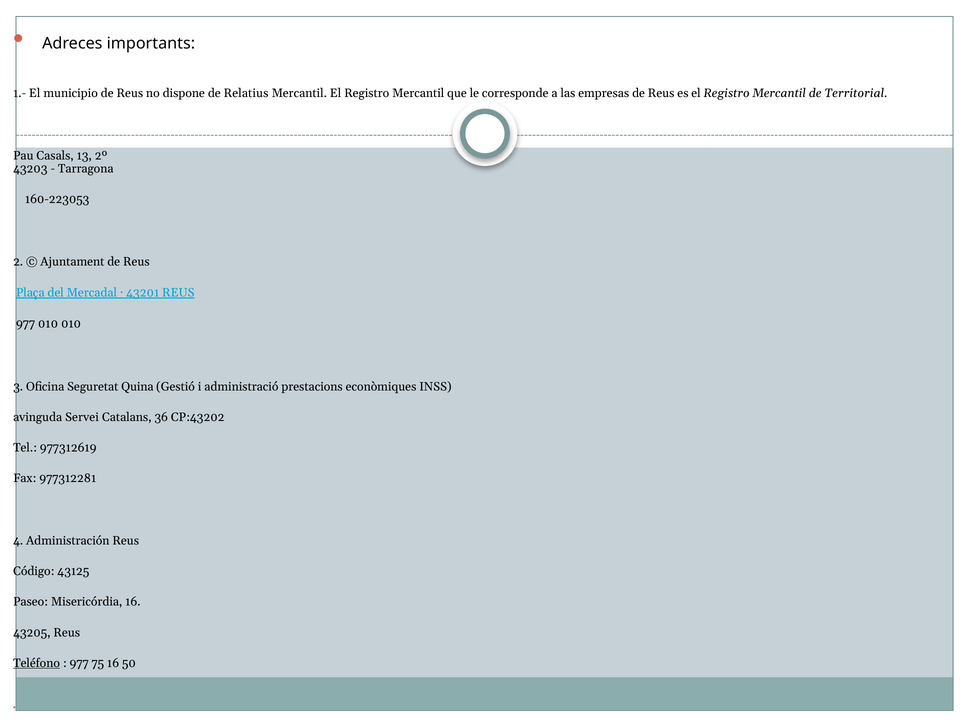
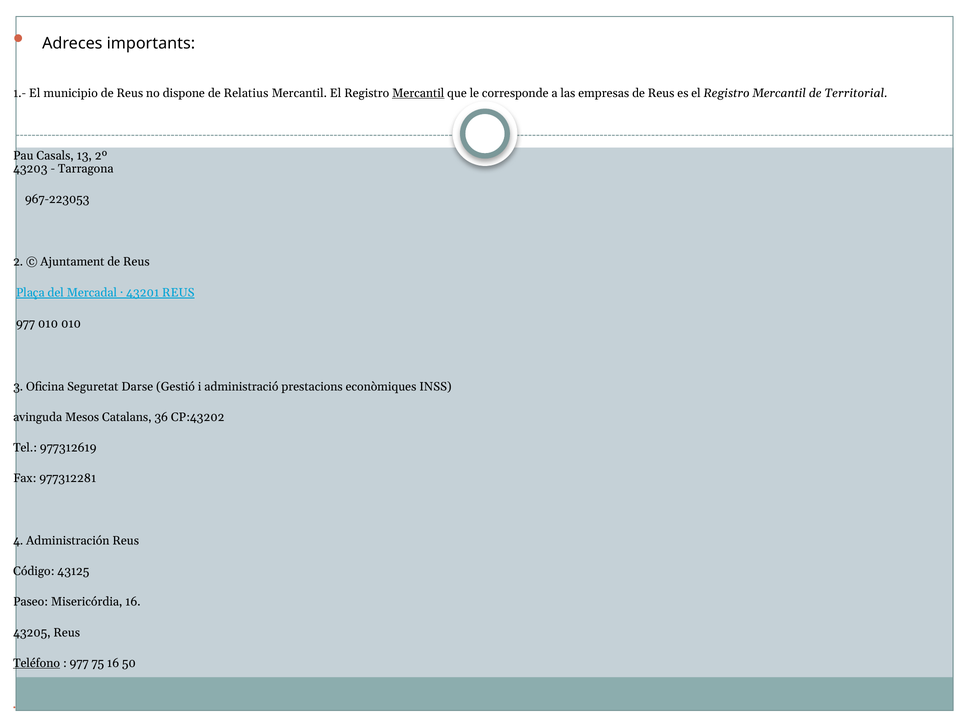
Mercantil at (418, 93) underline: none -> present
160-223053: 160-223053 -> 967-223053
Quina: Quina -> Darse
Servei: Servei -> Mesos
